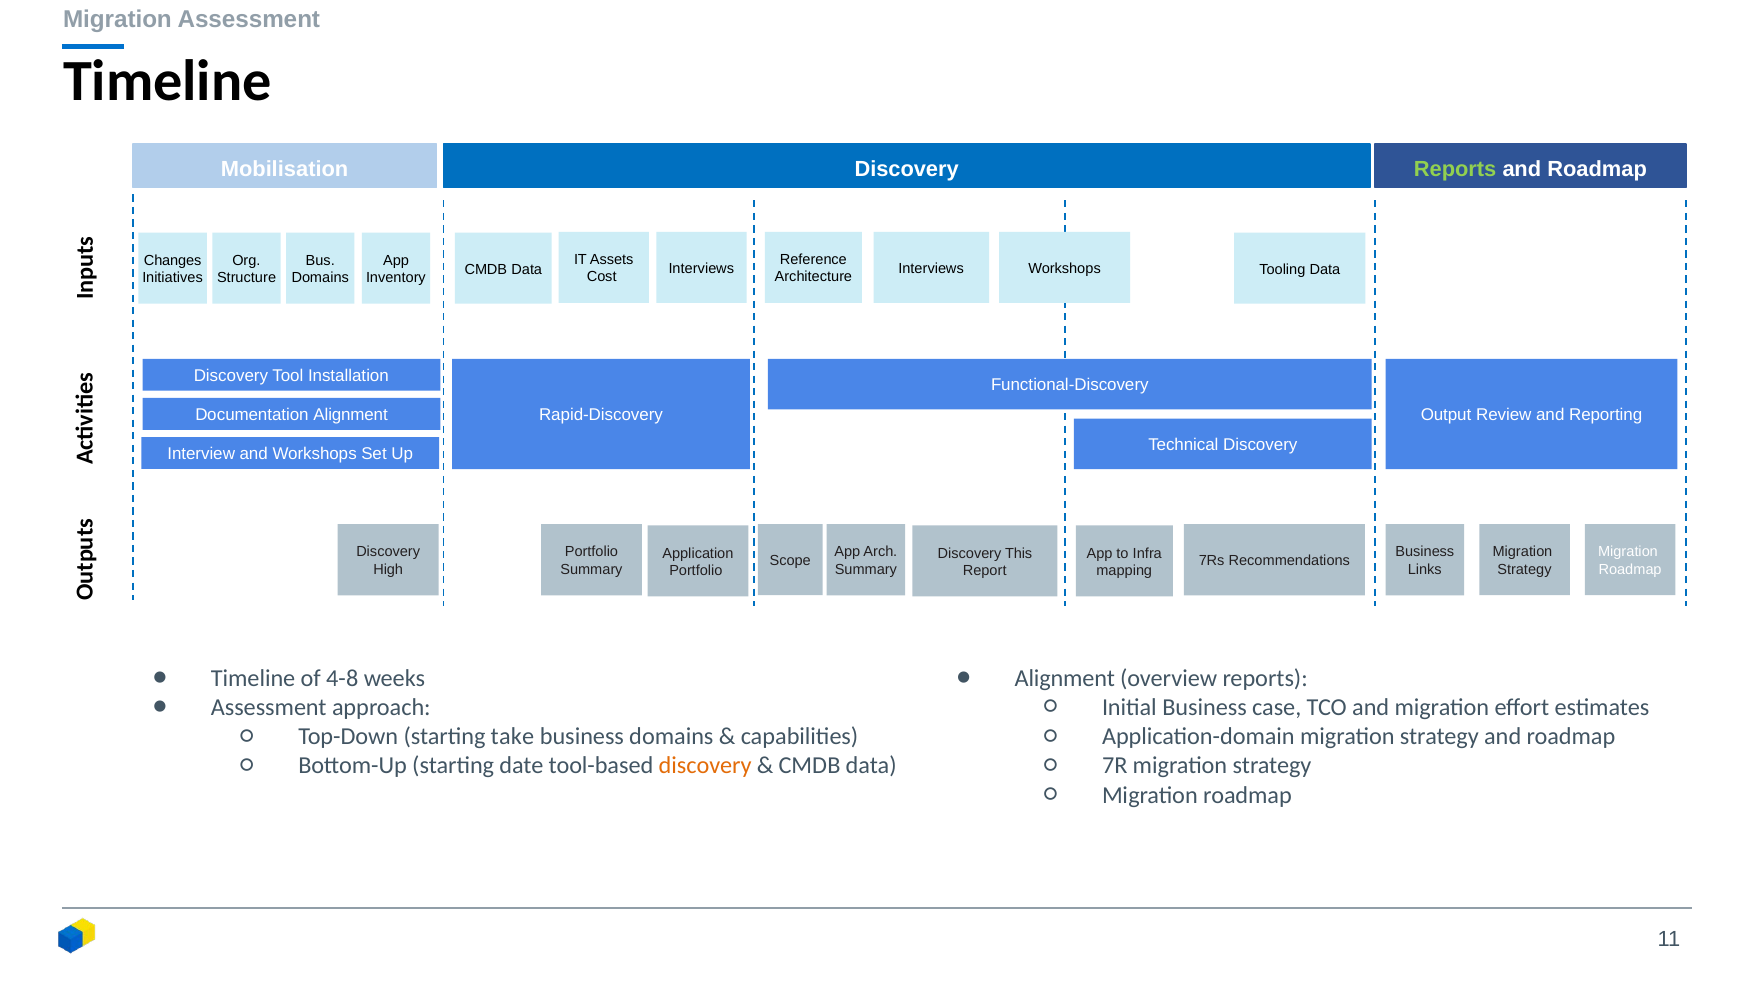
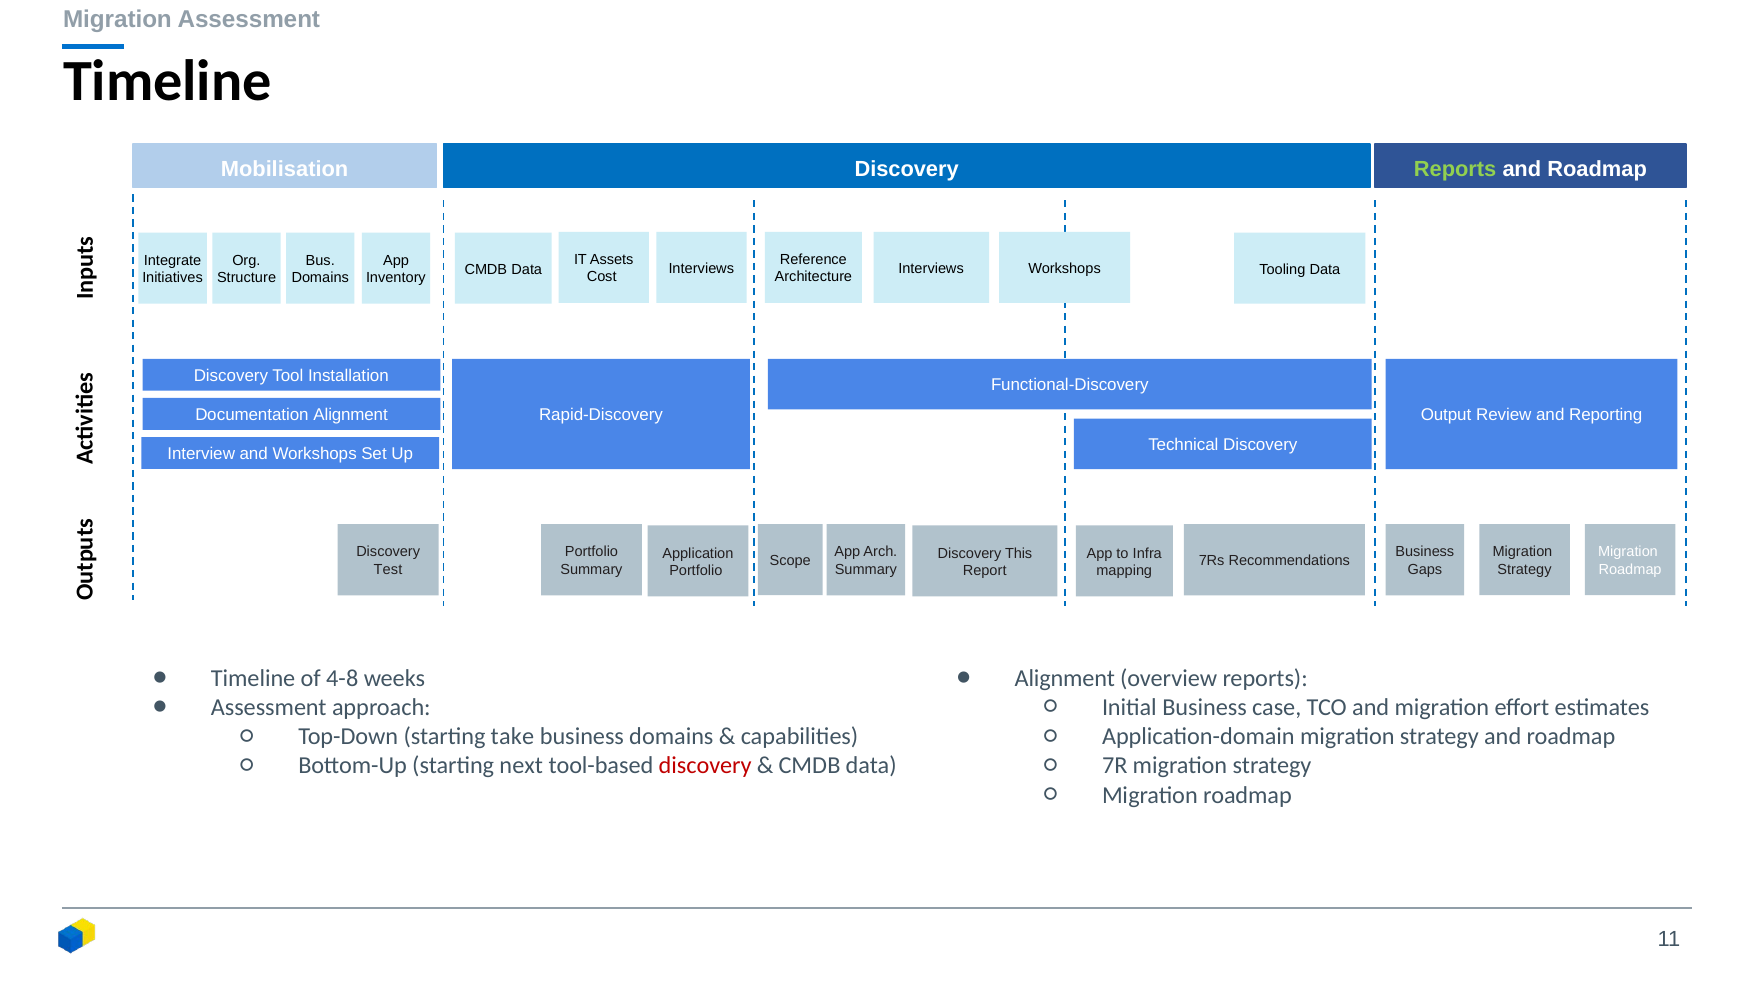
Changes: Changes -> Integrate
High: High -> Test
Links: Links -> Gaps
date: date -> next
discovery at (705, 766) colour: orange -> red
